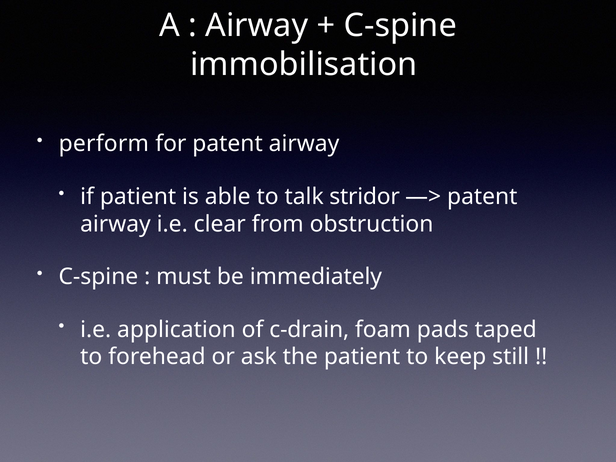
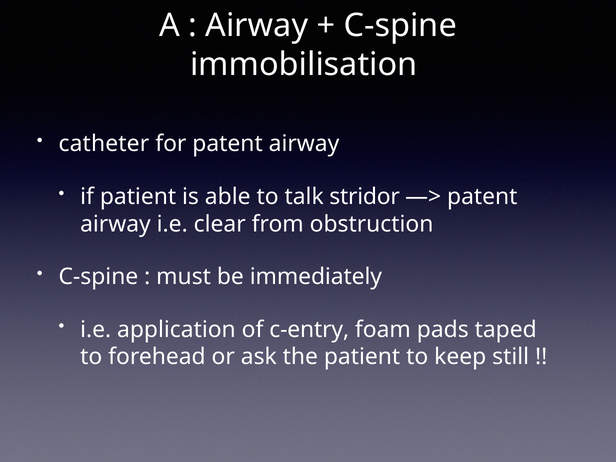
perform: perform -> catheter
c-drain: c-drain -> c-entry
